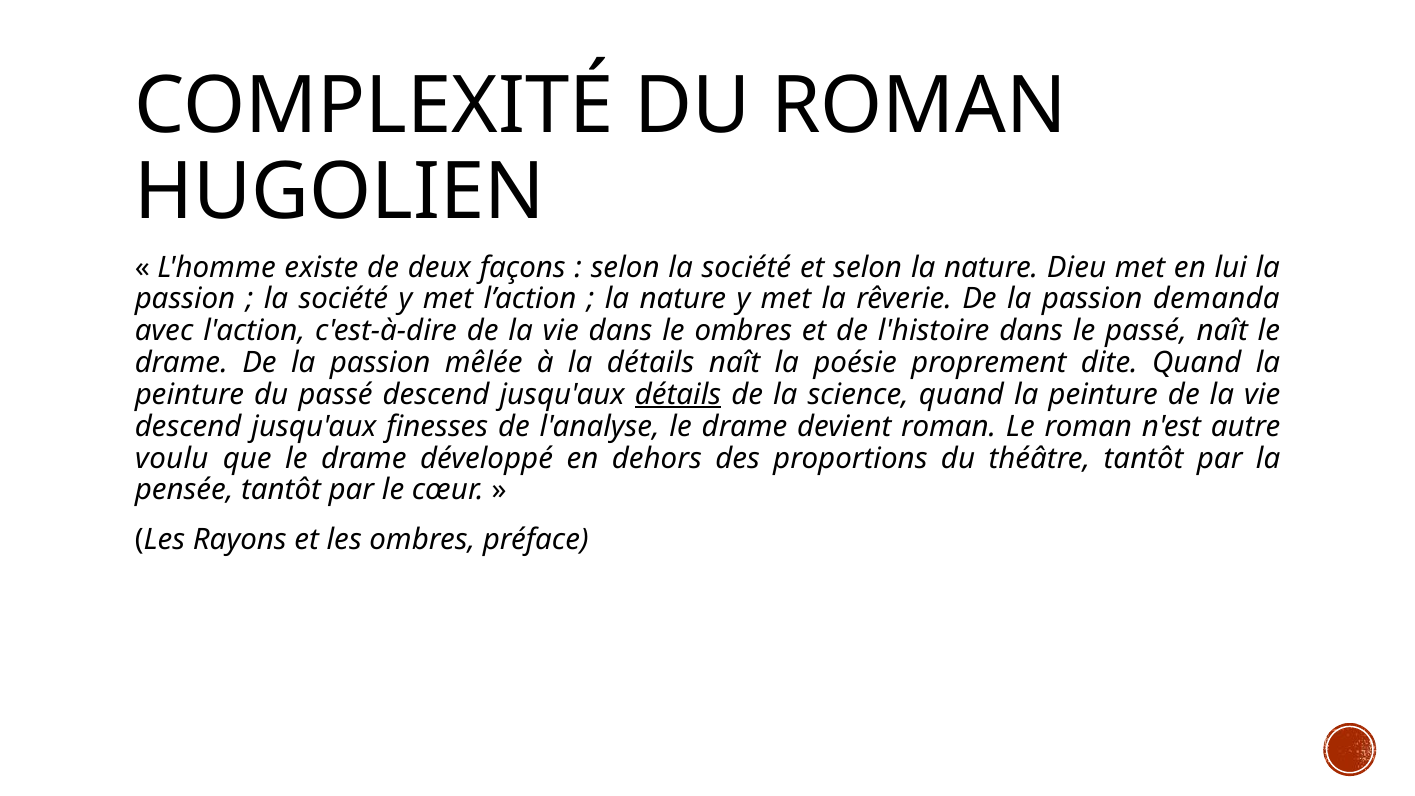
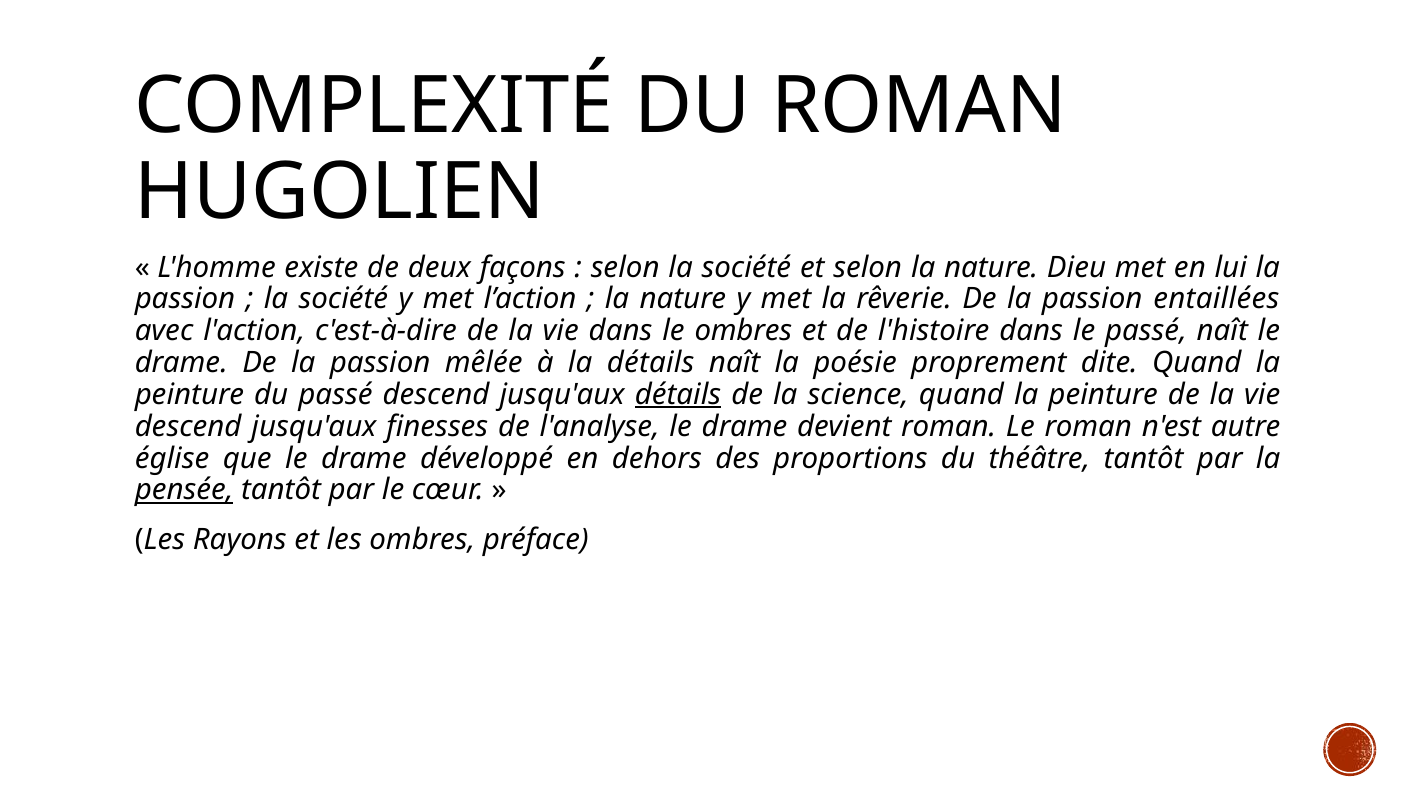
demanda: demanda -> entaillées
voulu: voulu -> église
pensée underline: none -> present
